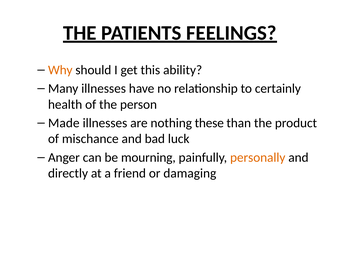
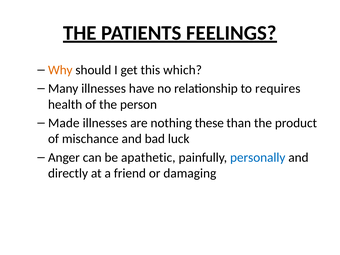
ability: ability -> which
certainly: certainly -> requires
mourning: mourning -> apathetic
personally colour: orange -> blue
